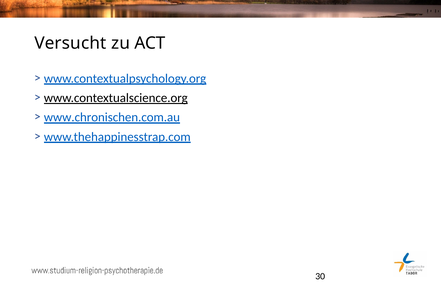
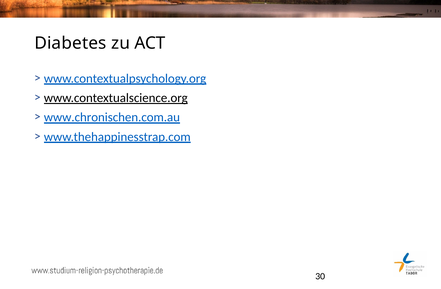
Versucht: Versucht -> Diabetes
